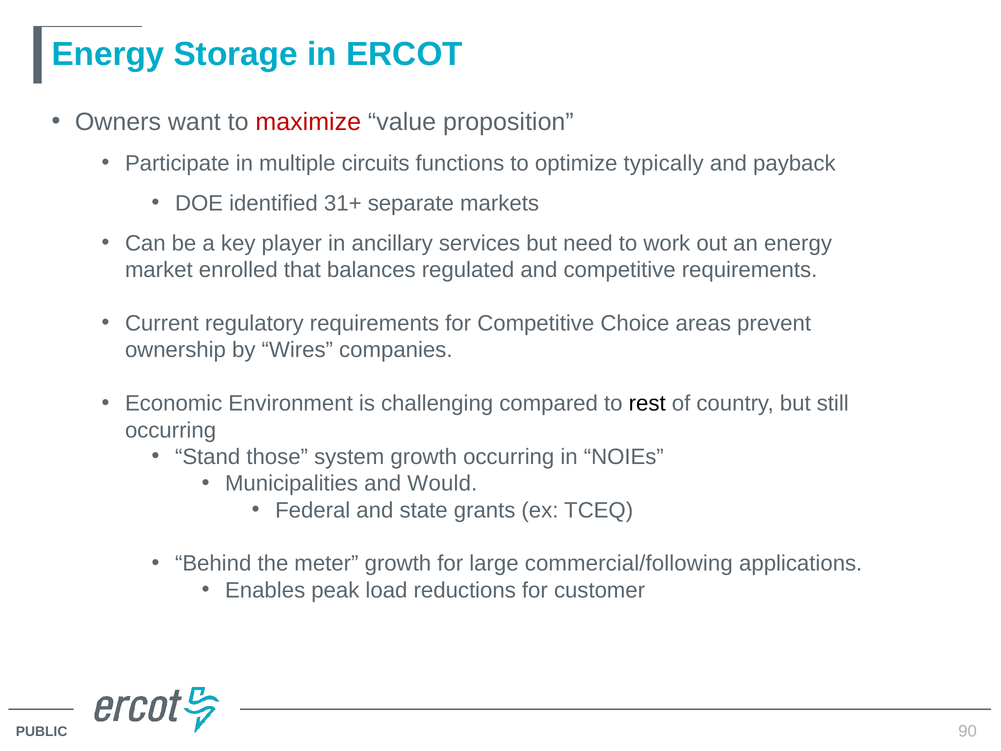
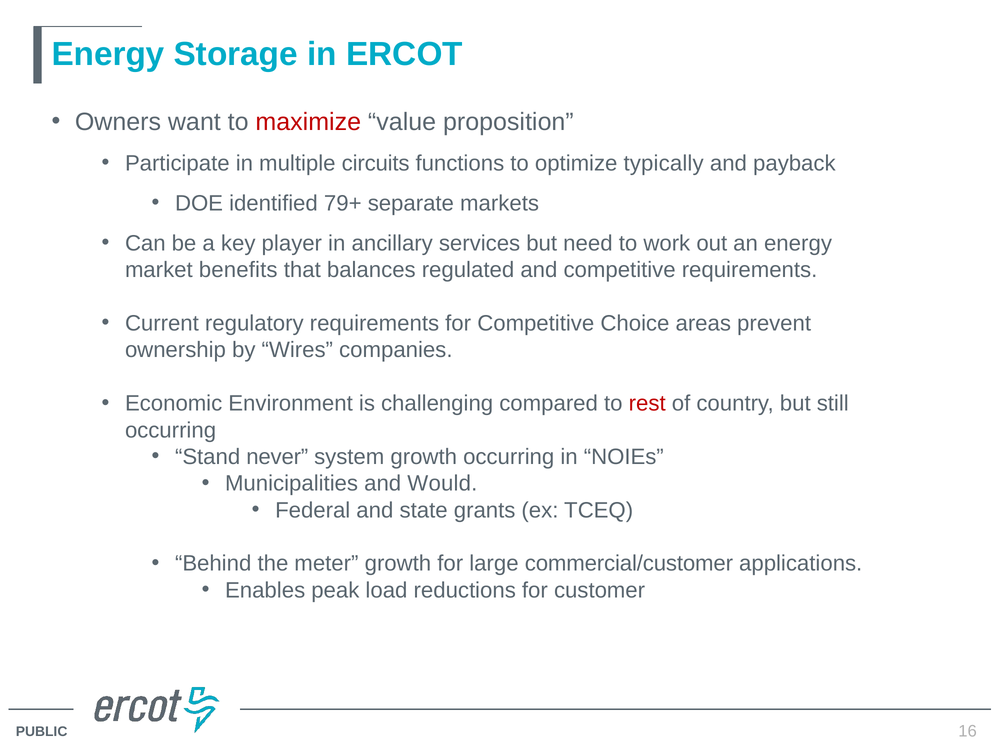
31+: 31+ -> 79+
enrolled: enrolled -> benefits
rest colour: black -> red
those: those -> never
commercial/following: commercial/following -> commercial/customer
90: 90 -> 16
